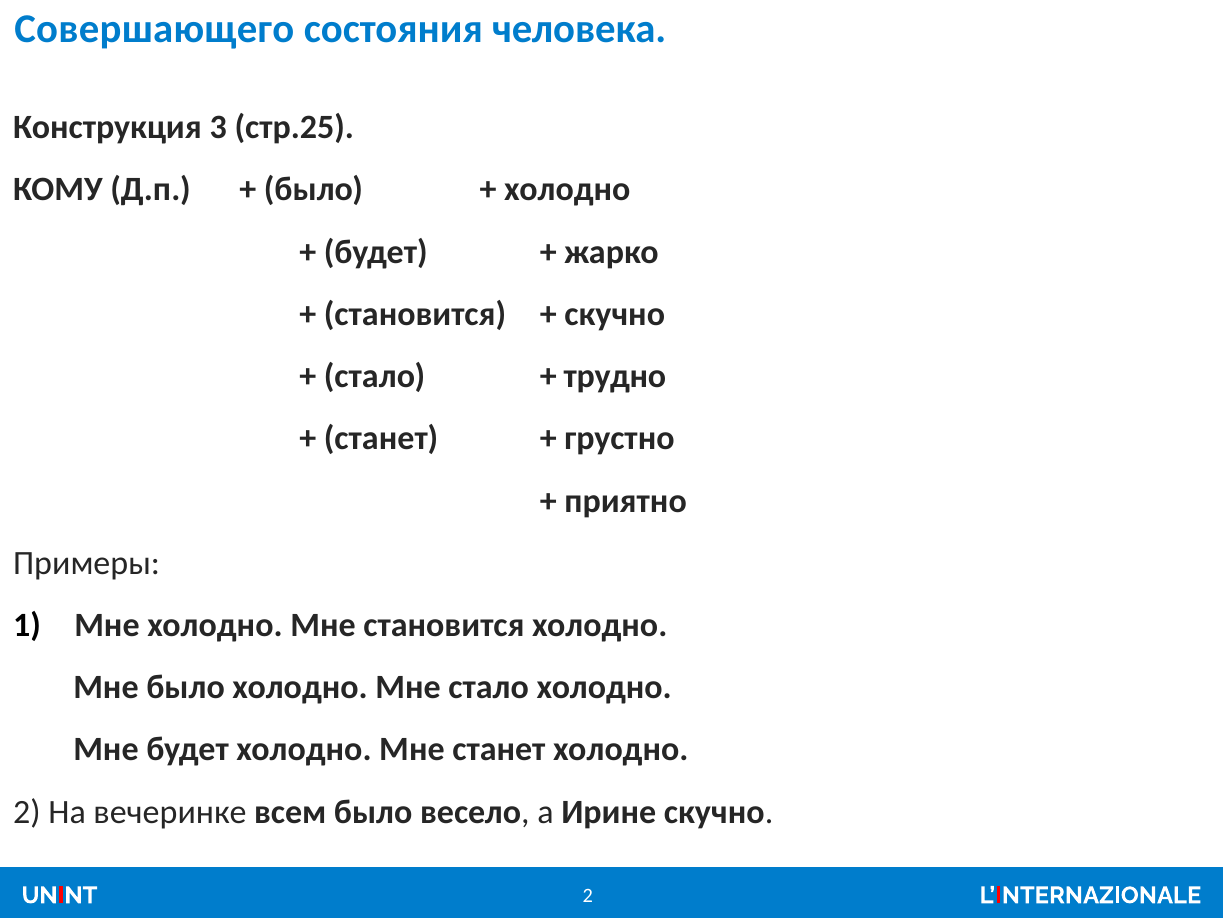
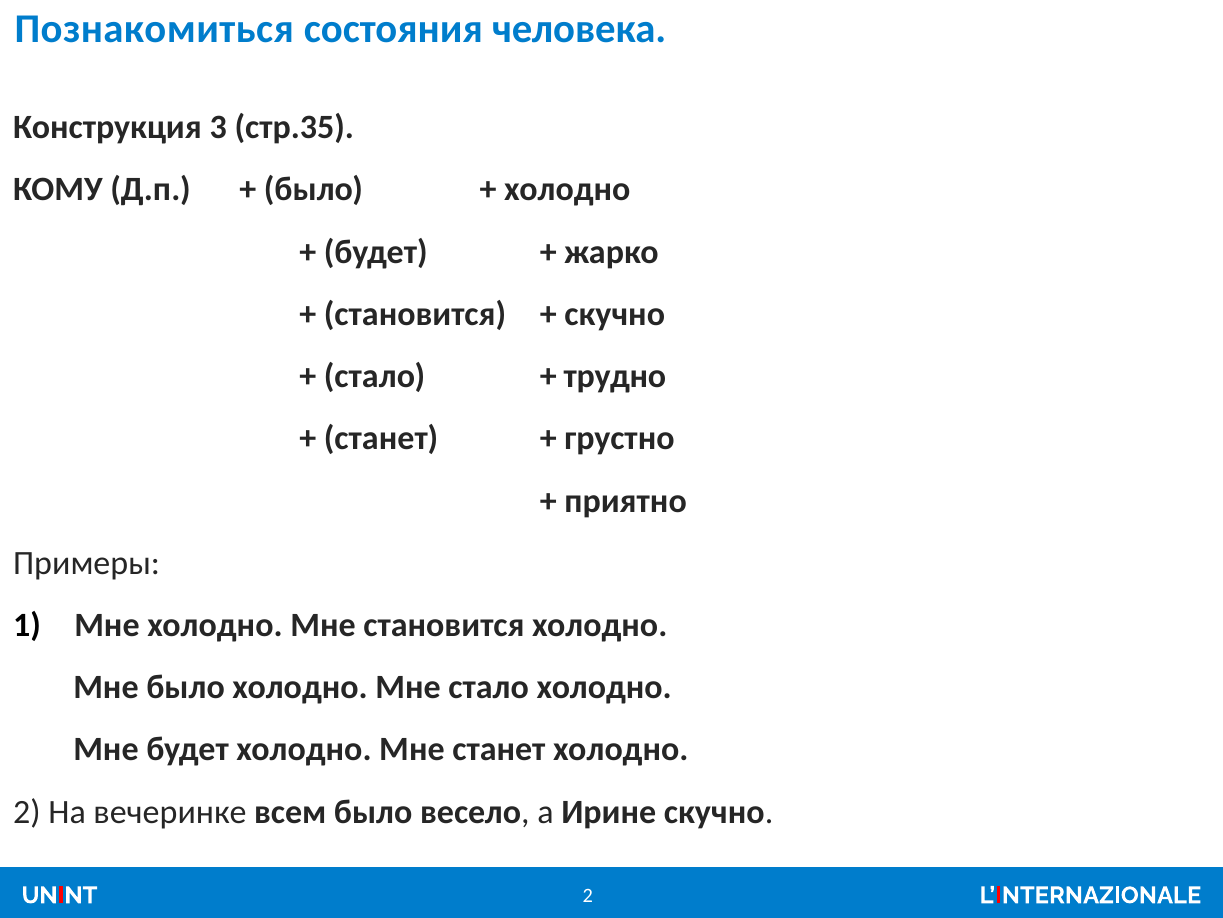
Совершающего: Совершающего -> Познакомиться
стр.25: стр.25 -> стр.35
